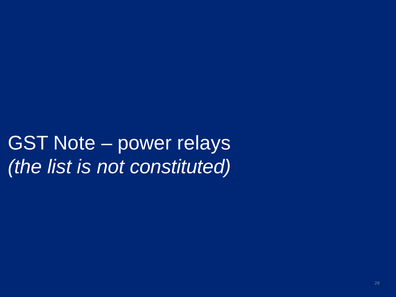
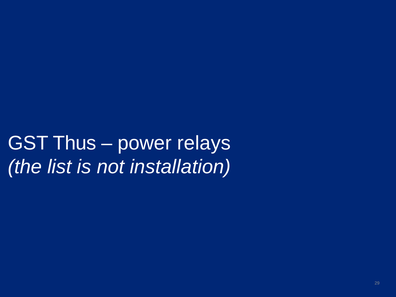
Note: Note -> Thus
constituted: constituted -> installation
